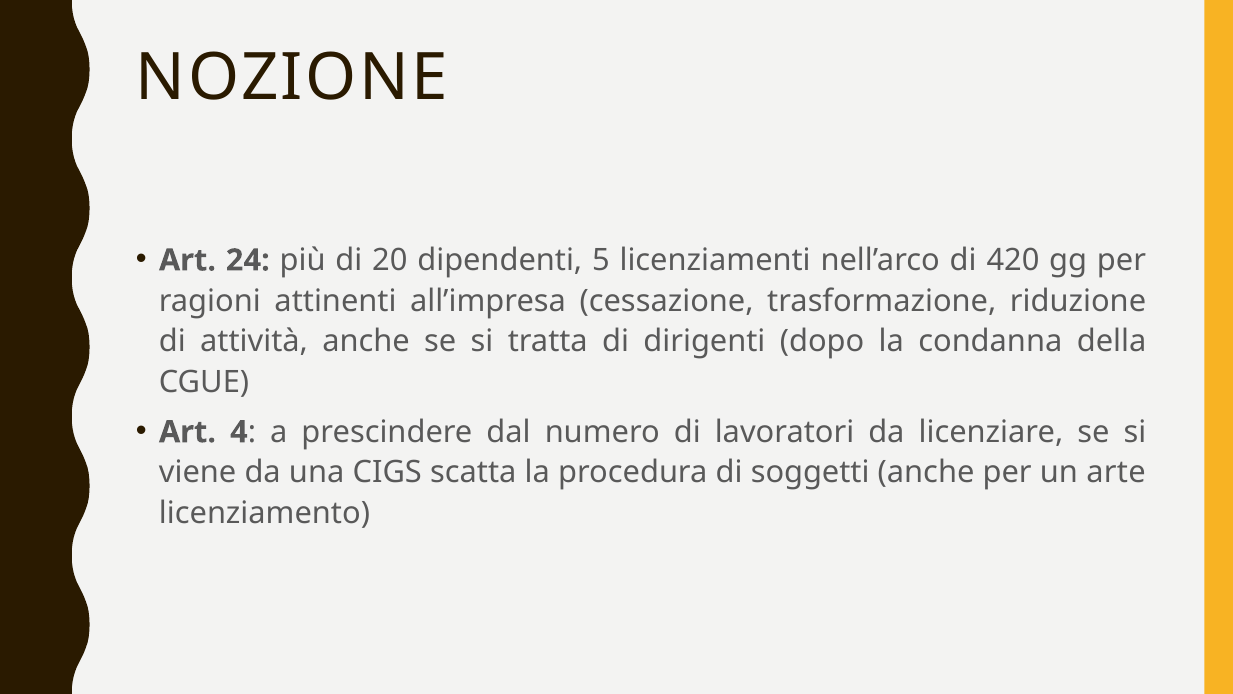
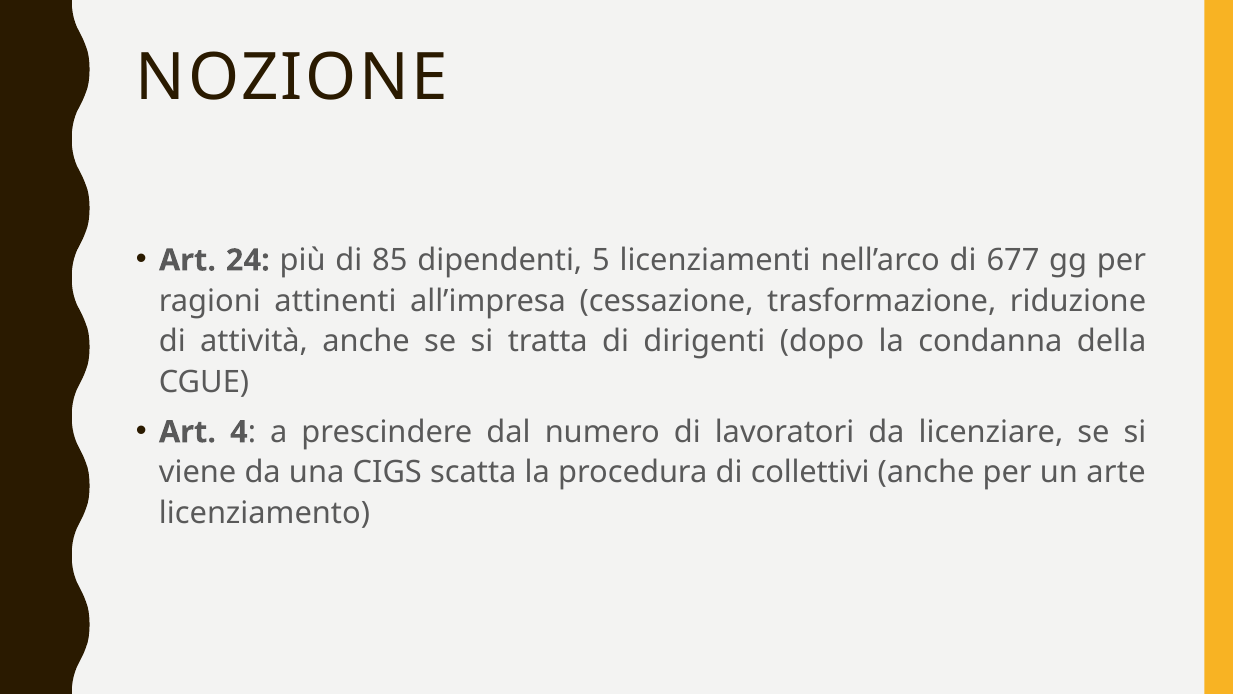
20: 20 -> 85
420: 420 -> 677
soggetti: soggetti -> collettivi
